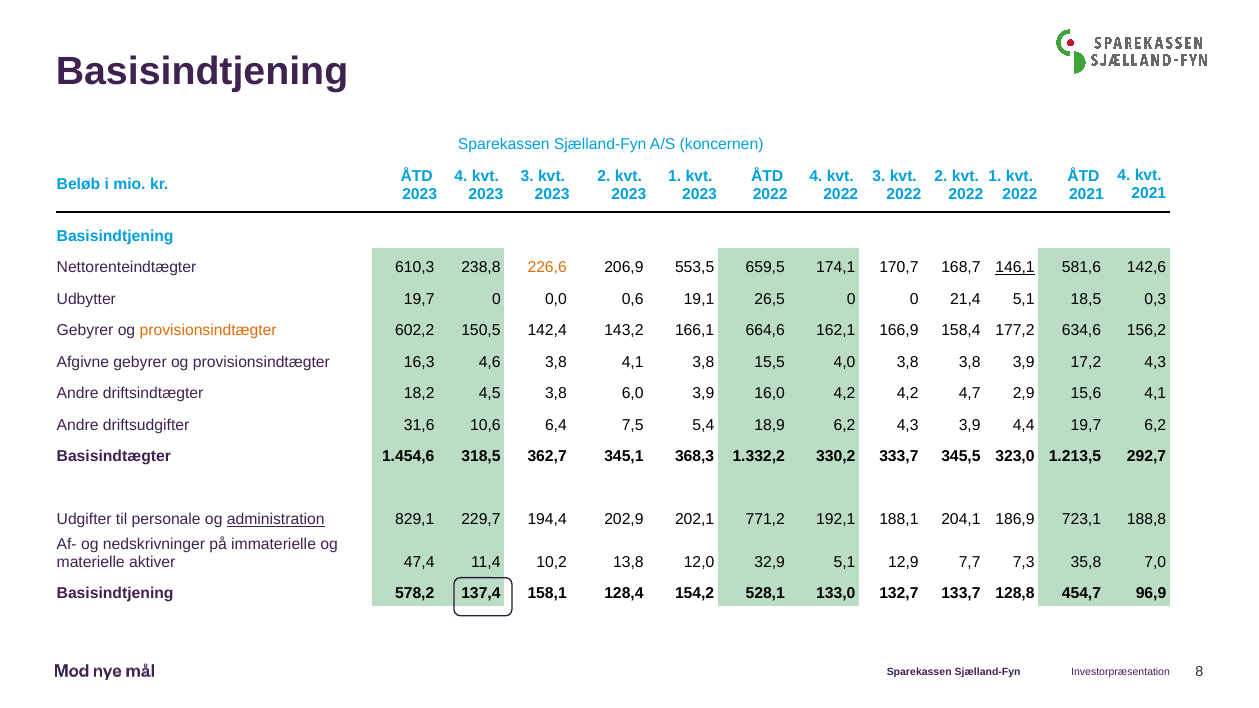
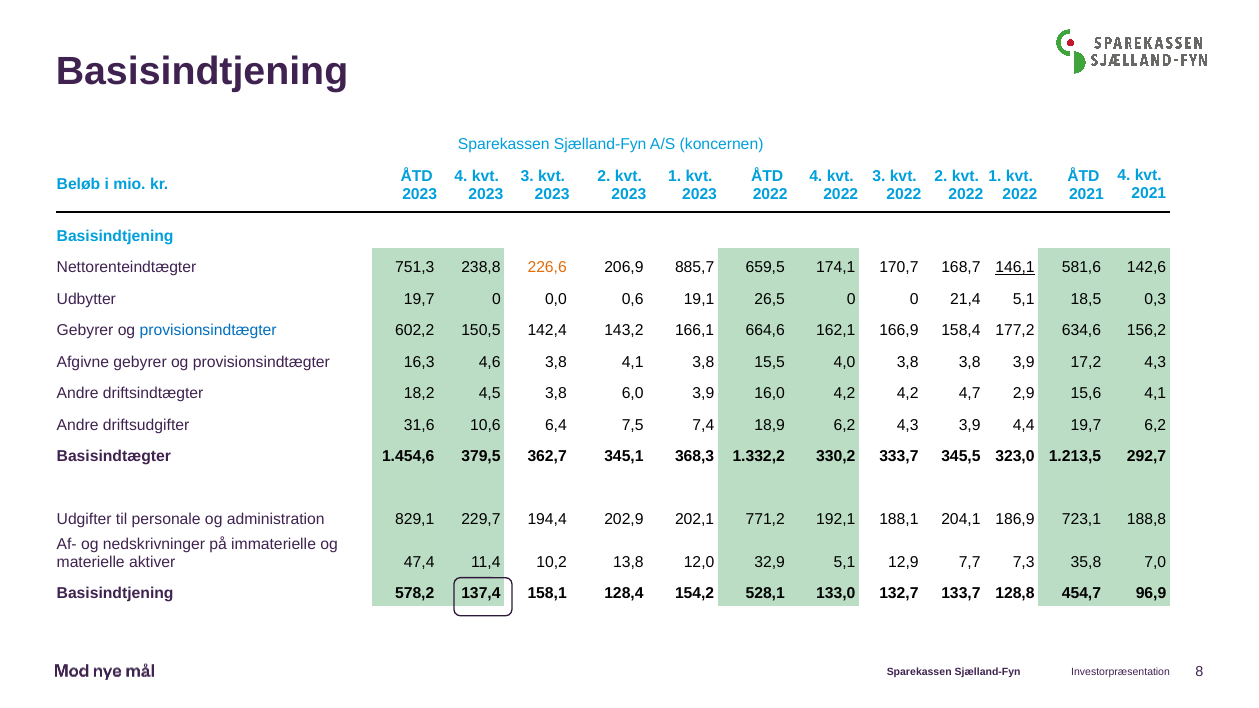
610,3: 610,3 -> 751,3
553,5: 553,5 -> 885,7
provisionsindtægter at (208, 330) colour: orange -> blue
5,4: 5,4 -> 7,4
318,5: 318,5 -> 379,5
administration underline: present -> none
